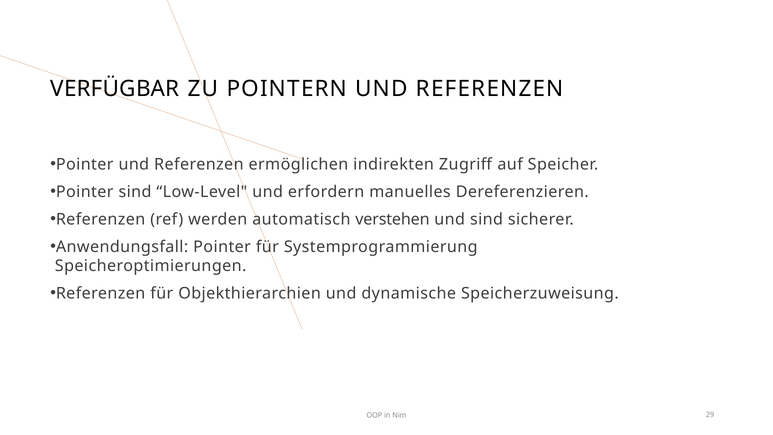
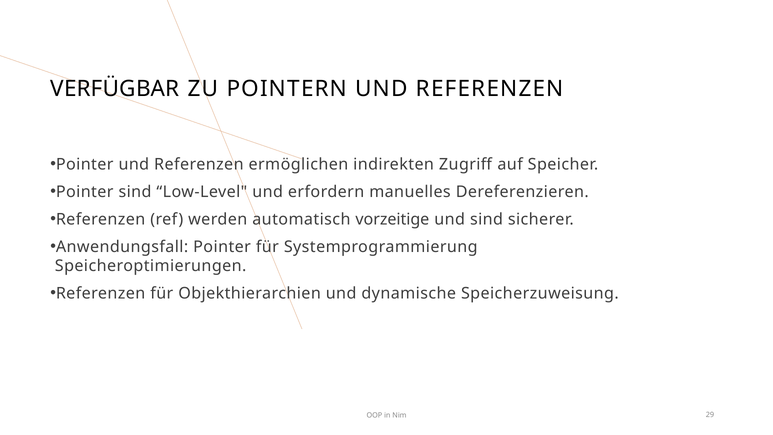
verstehen: verstehen -> vorzeitige
